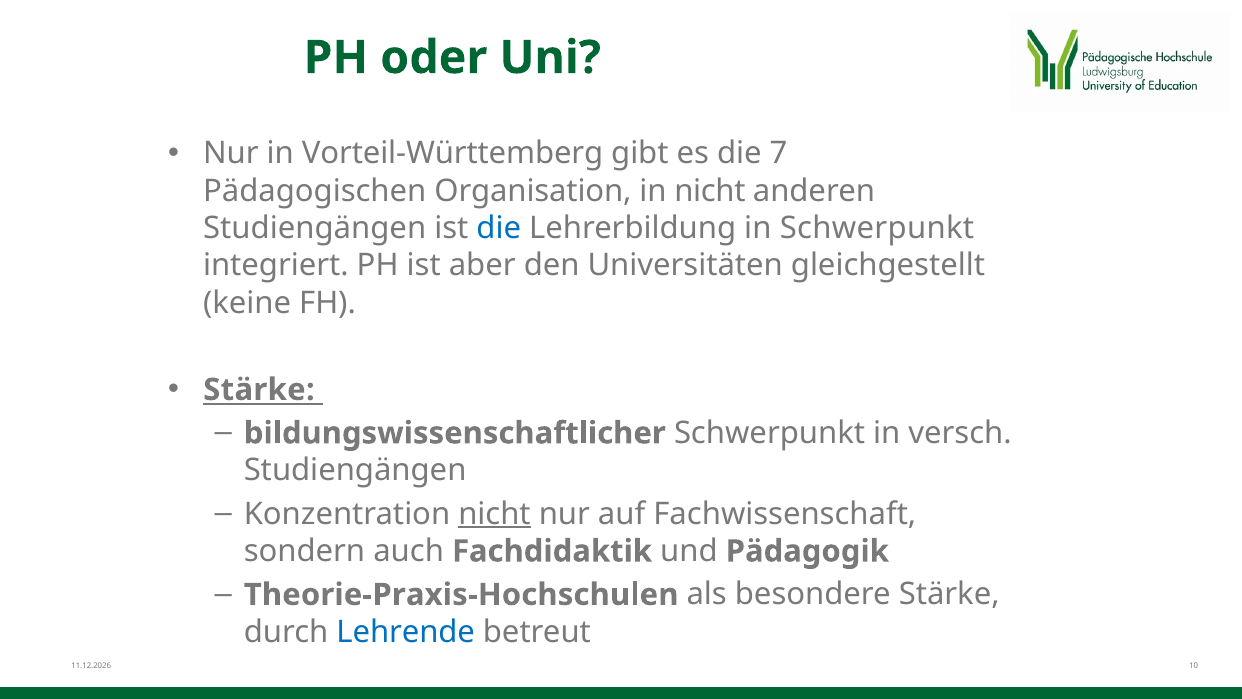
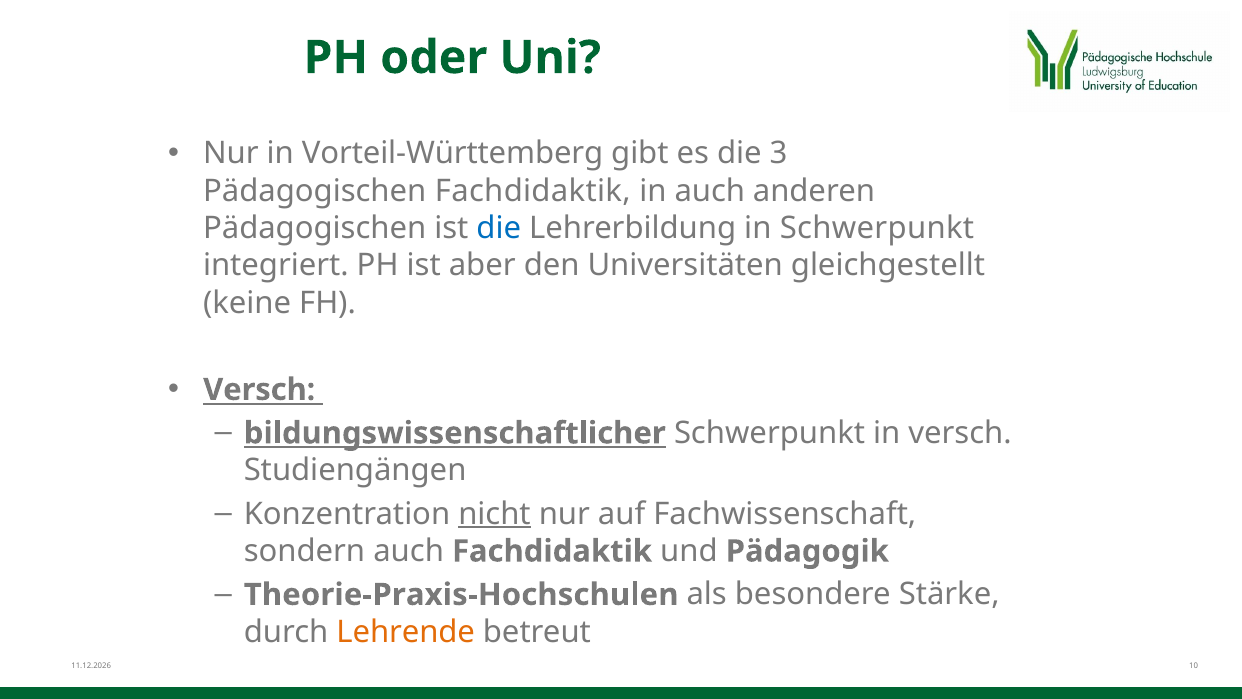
7: 7 -> 3
Pädagogischen Organisation: Organisation -> Fachdidaktik
in nicht: nicht -> auch
Studiengängen at (315, 228): Studiengängen -> Pädagogischen
Stärke at (259, 390): Stärke -> Versch
bildungswissenschaftlicher underline: none -> present
Lehrende colour: blue -> orange
